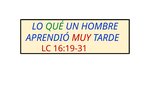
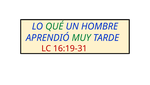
MUY colour: red -> green
